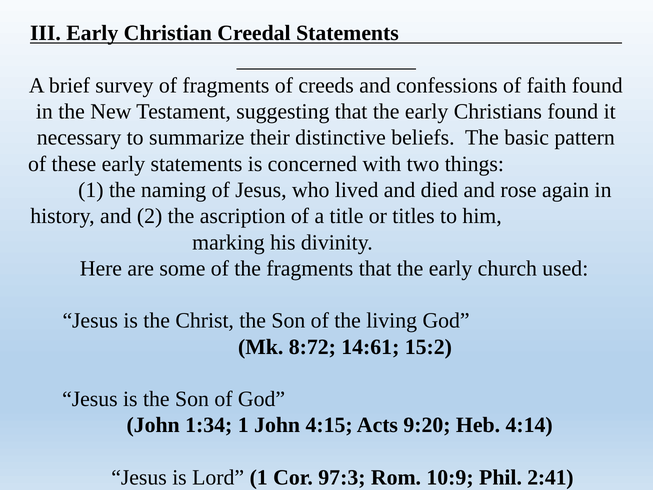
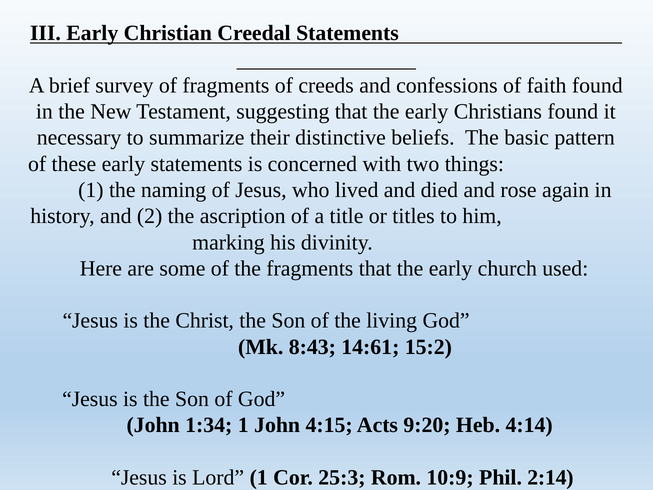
8:72: 8:72 -> 8:43
97:3: 97:3 -> 25:3
2:41: 2:41 -> 2:14
